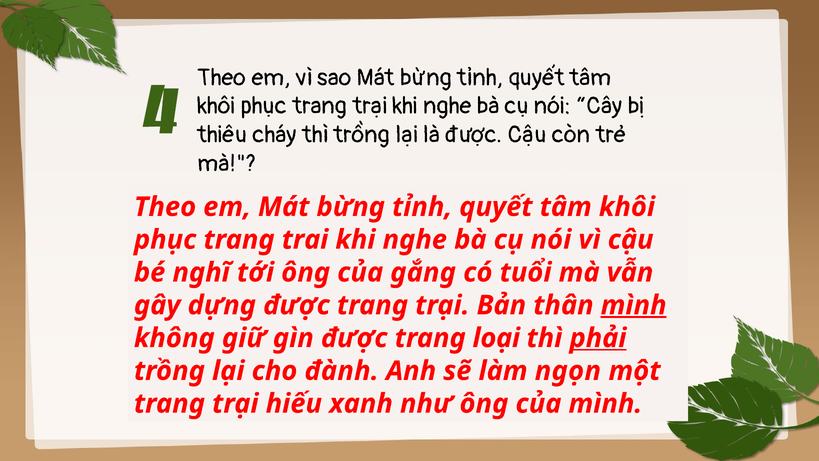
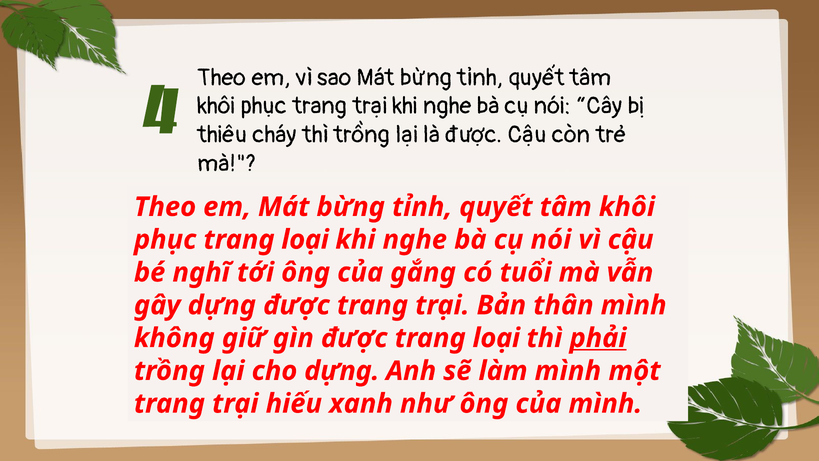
phục trang trai: trai -> loại
mình at (634, 305) underline: present -> none
cho đành: đành -> dựng
làm ngọn: ngọn -> mình
